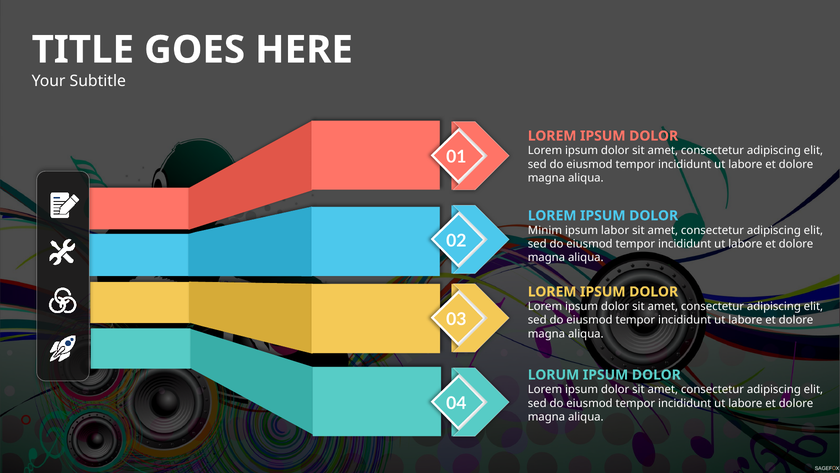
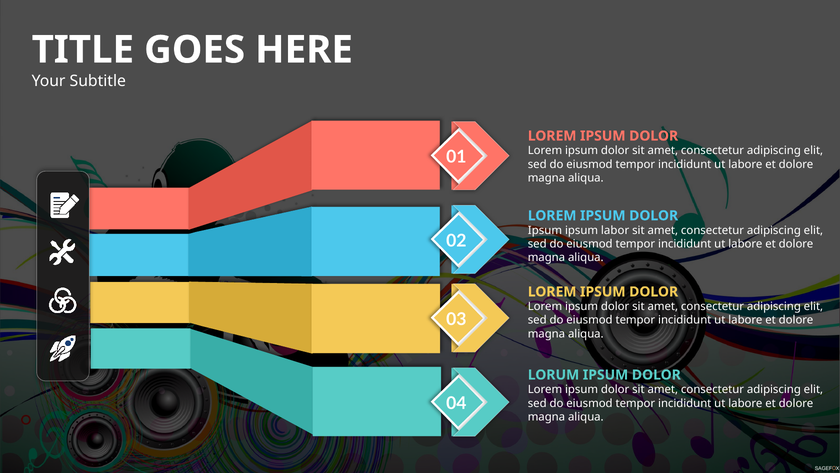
Minim at (545, 230): Minim -> Ipsum
